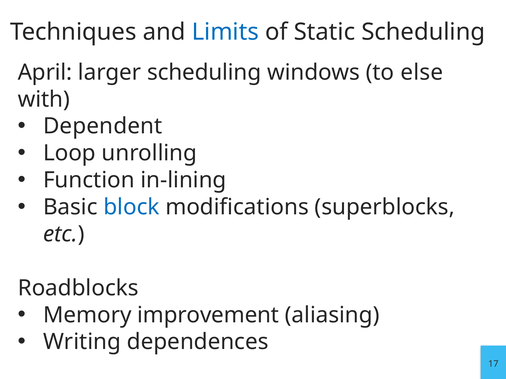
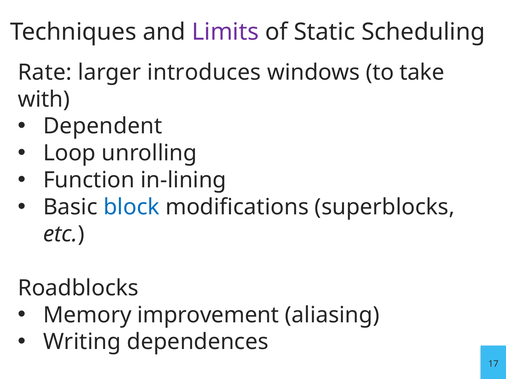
Limits colour: blue -> purple
April: April -> Rate
larger scheduling: scheduling -> introduces
else: else -> take
